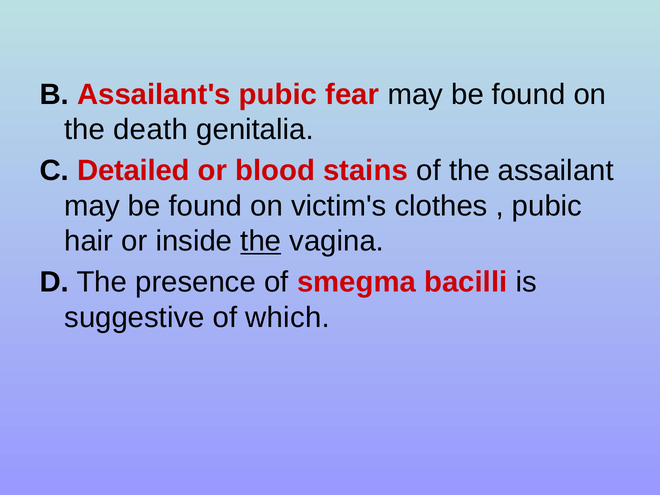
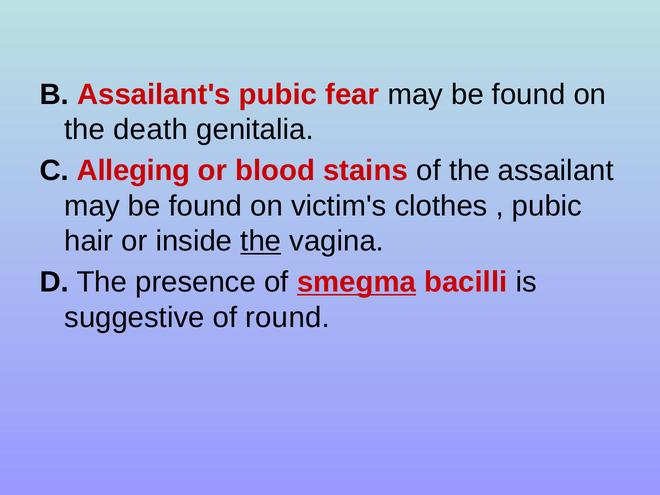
Detailed: Detailed -> Alleging
smegma underline: none -> present
which: which -> round
